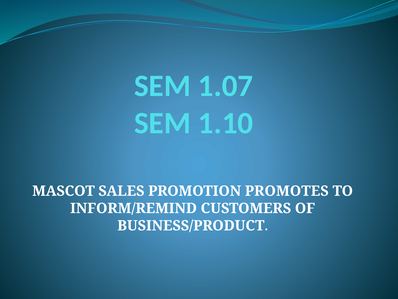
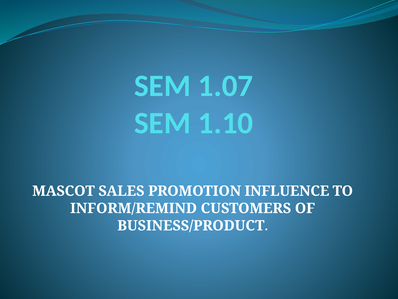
PROMOTES: PROMOTES -> INFLUENCE
